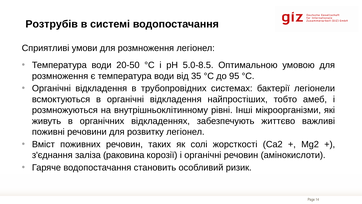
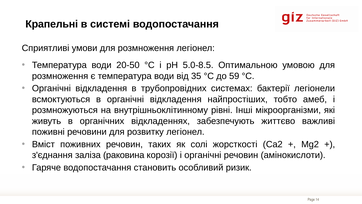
Розтрубів: Розтрубів -> Крапельні
95: 95 -> 59
